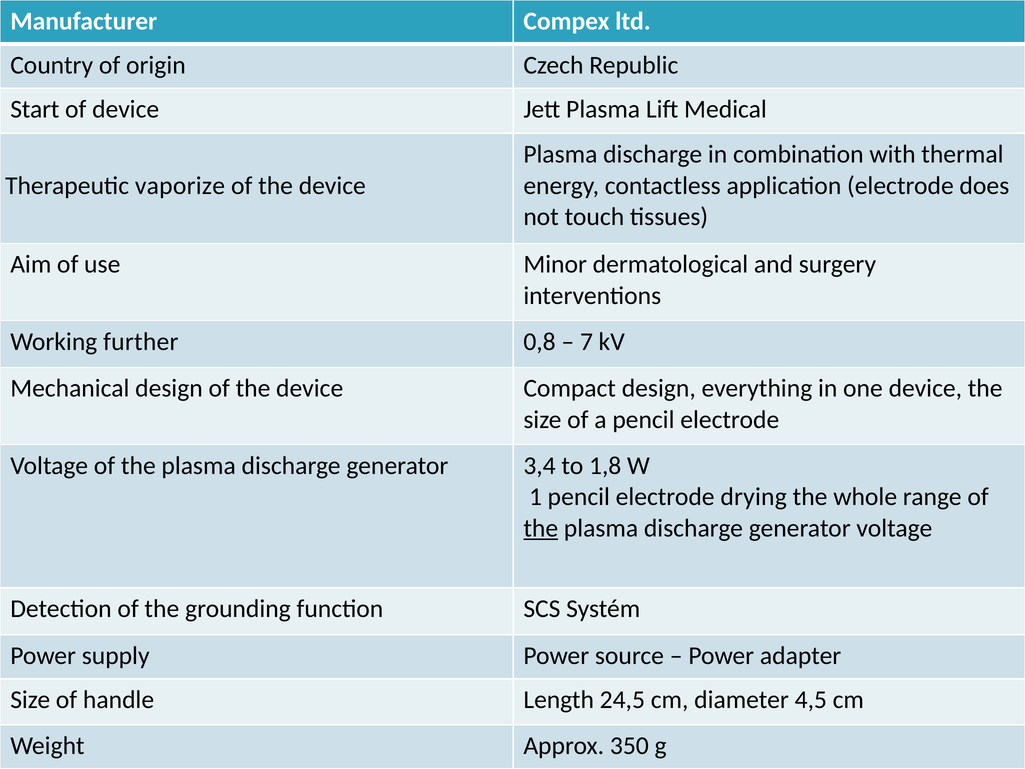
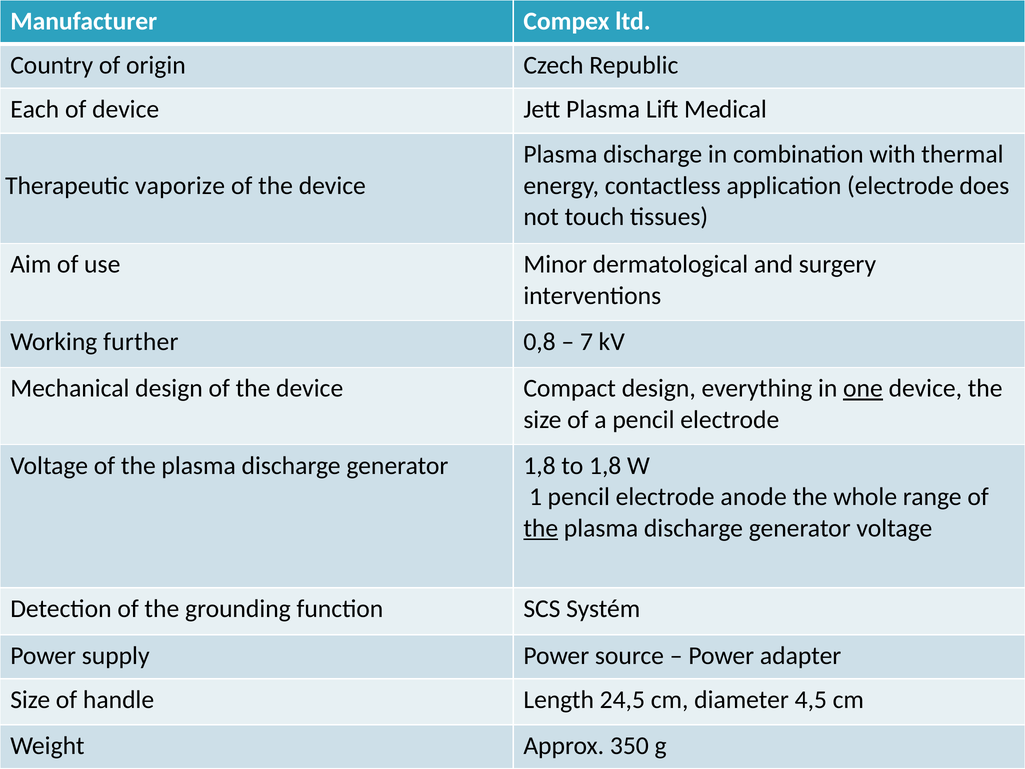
Start: Start -> Each
one underline: none -> present
generator 3,4: 3,4 -> 1,8
drying: drying -> anode
